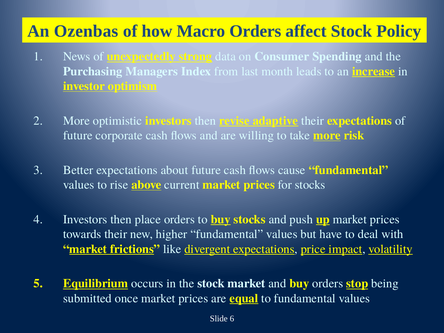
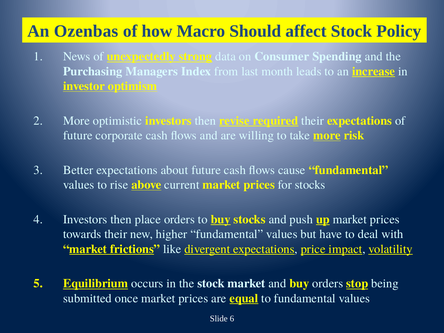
Macro Orders: Orders -> Should
adaptive: adaptive -> required
